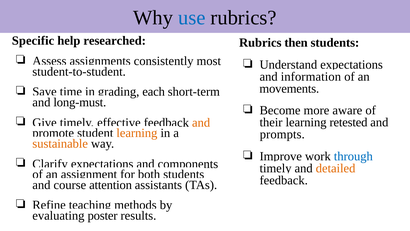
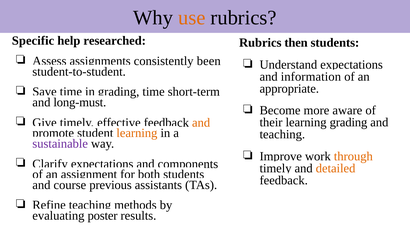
use colour: blue -> orange
most: most -> been
movements: movements -> appropriate
grading each: each -> time
learning retested: retested -> grading
prompts at (282, 134): prompts -> teaching
sustainable colour: orange -> purple
through colour: blue -> orange
attention: attention -> previous
